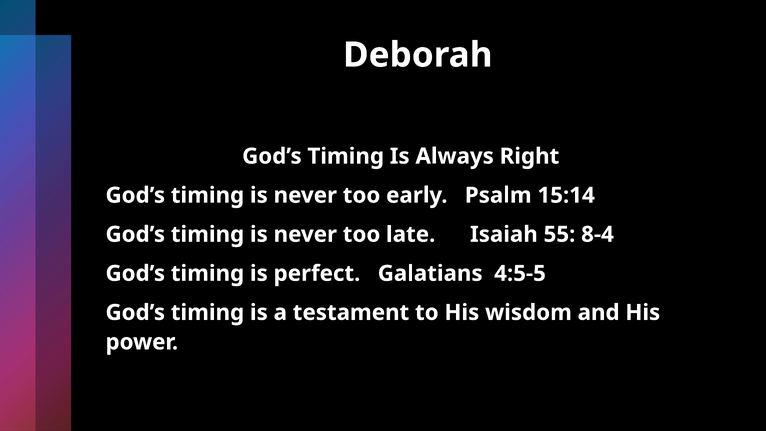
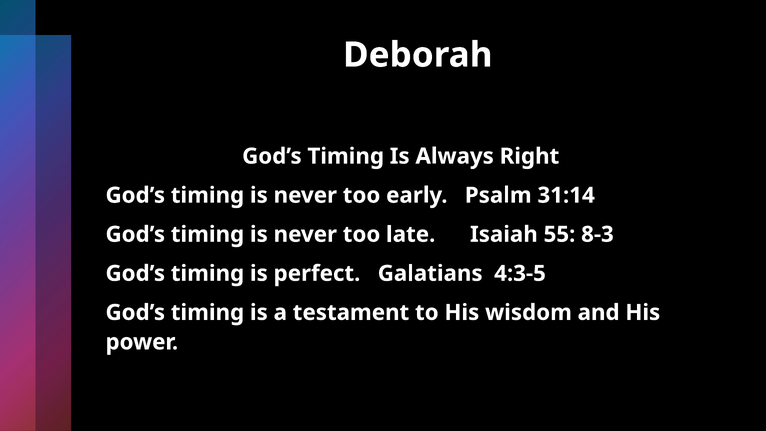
15:14: 15:14 -> 31:14
8-4: 8-4 -> 8-3
4:5-5: 4:5-5 -> 4:3-5
